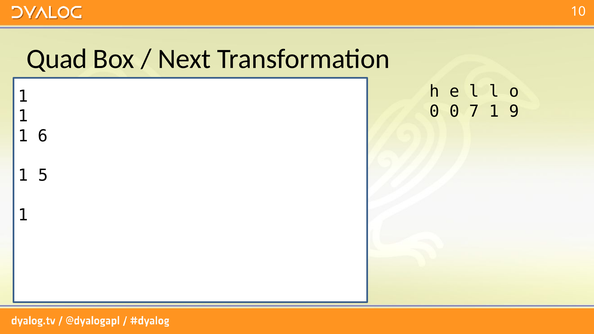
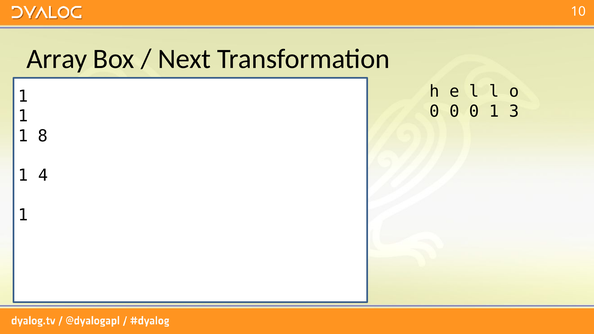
Quad: Quad -> Array
0 0 7: 7 -> 0
9: 9 -> 3
6: 6 -> 8
5: 5 -> 4
